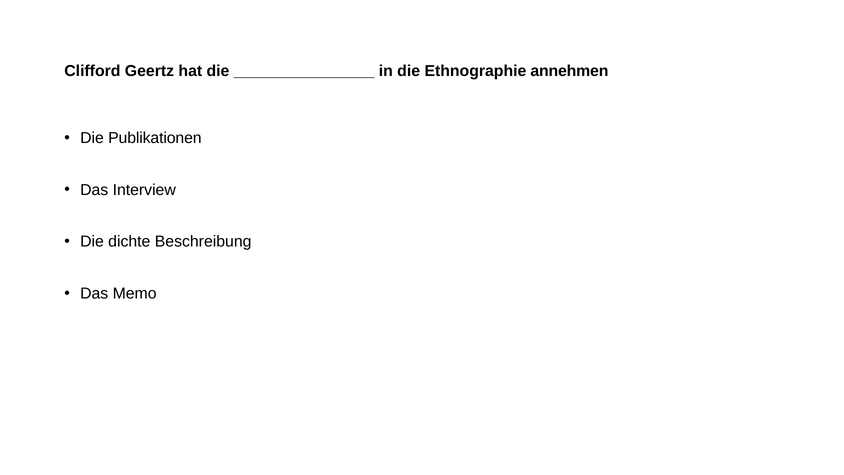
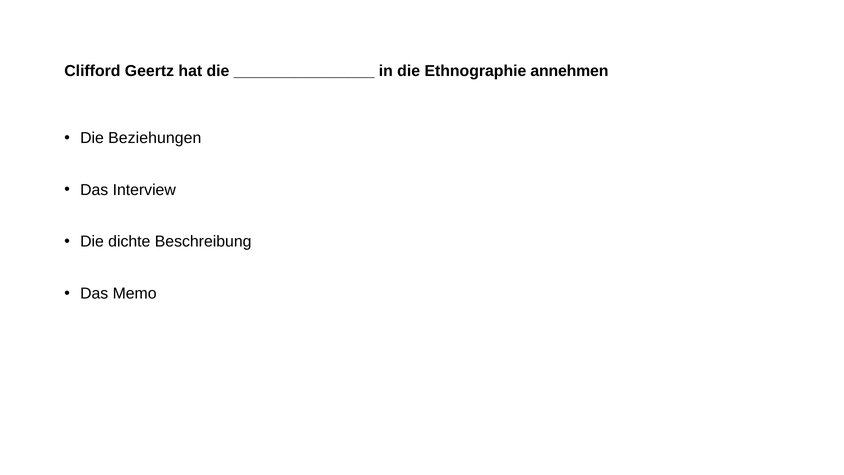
Publikationen: Publikationen -> Beziehungen
